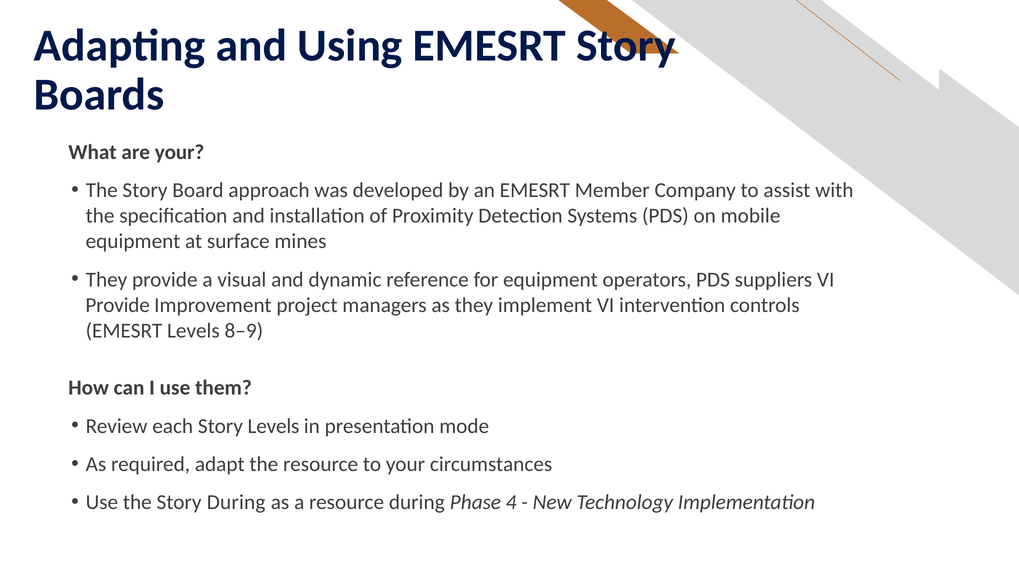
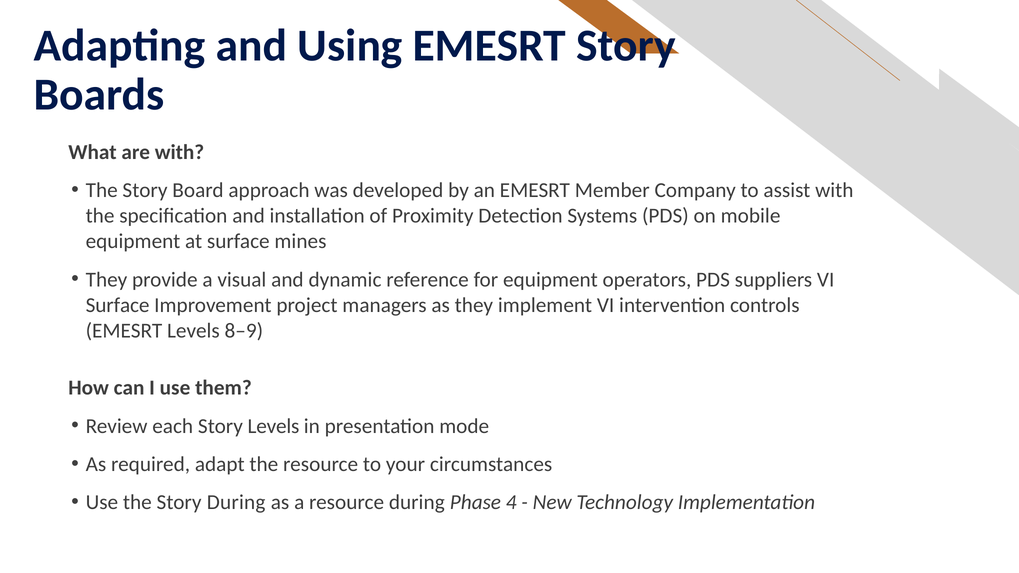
are your: your -> with
Provide at (118, 305): Provide -> Surface
